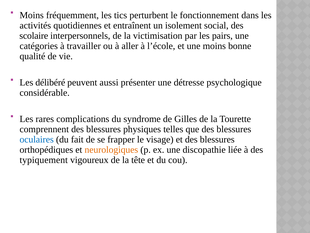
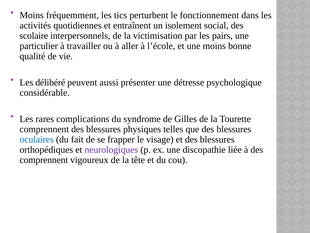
catégories: catégories -> particulier
neurologiques colour: orange -> purple
typiquement at (44, 160): typiquement -> comprennent
